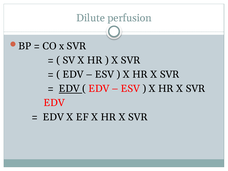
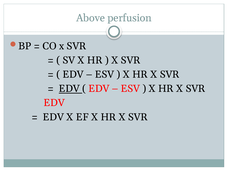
Dilute: Dilute -> Above
